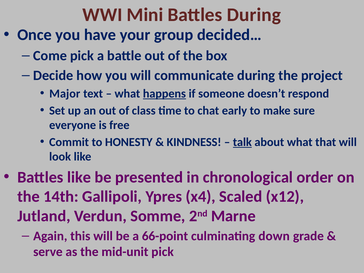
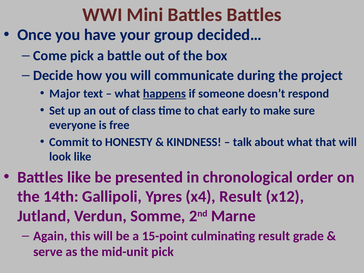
Battles During: During -> Battles
talk underline: present -> none
x4 Scaled: Scaled -> Result
66-point: 66-point -> 15-point
culminating down: down -> result
